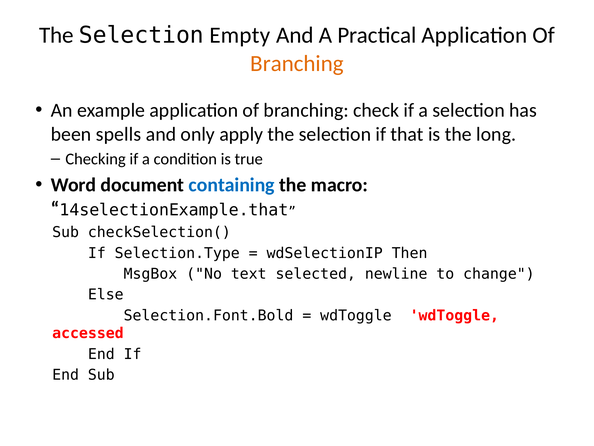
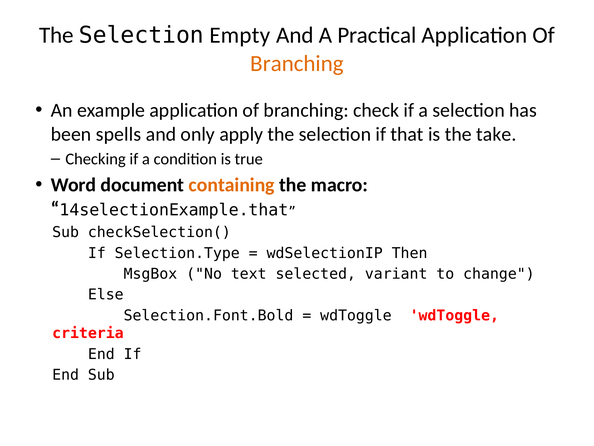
long: long -> take
containing colour: blue -> orange
newline: newline -> variant
accessed: accessed -> criteria
